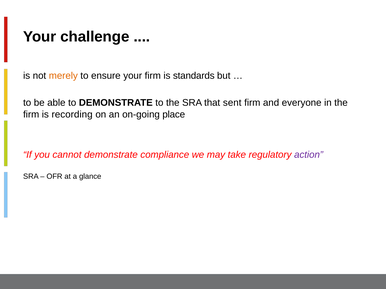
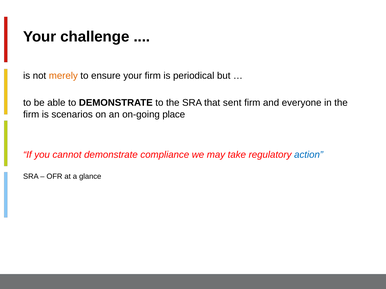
standards: standards -> periodical
recording: recording -> scenarios
action colour: purple -> blue
